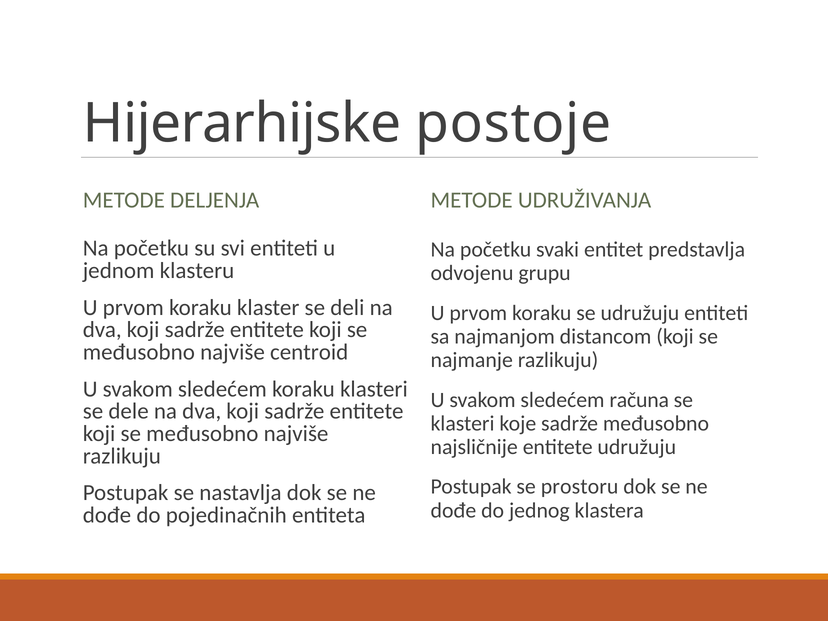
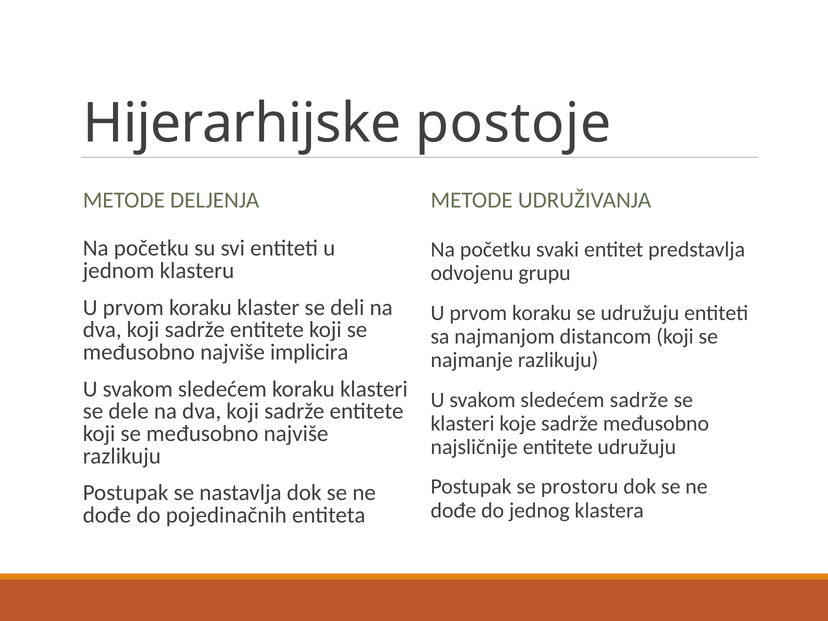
centroid: centroid -> implicira
sledećem računa: računa -> sadrže
